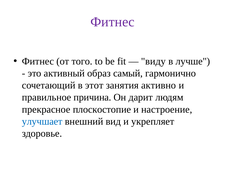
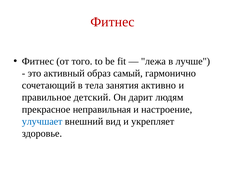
Фитнес at (112, 22) colour: purple -> red
виду: виду -> лежа
этот: этот -> тела
причина: причина -> детский
плоскостопие: плоскостопие -> неправильная
